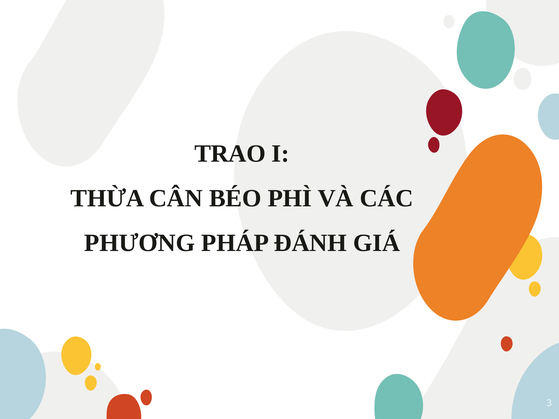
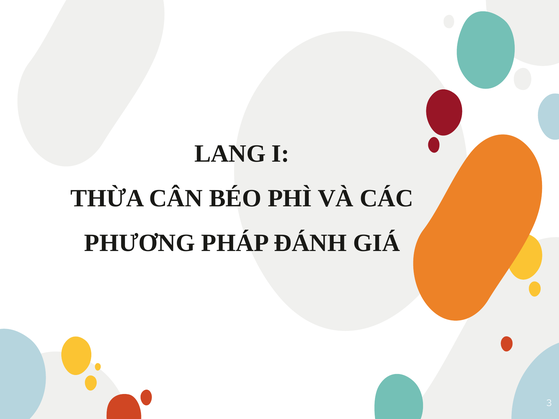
TRAO: TRAO -> LANG
